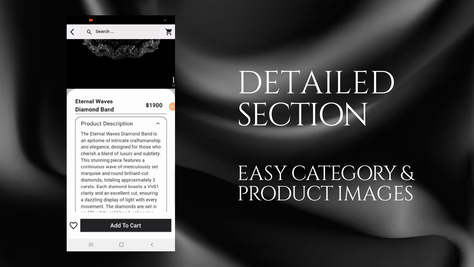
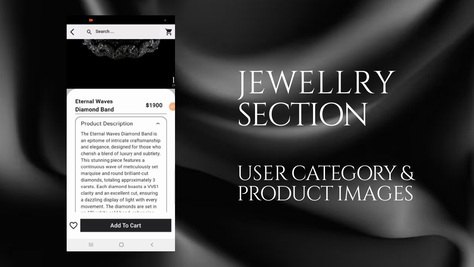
DETAILED: DETAILED -> JEWELLRY
EASY: EASY -> USER
